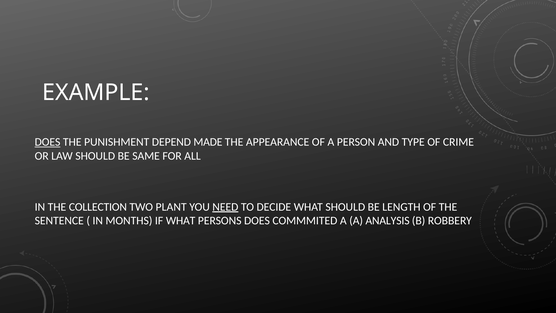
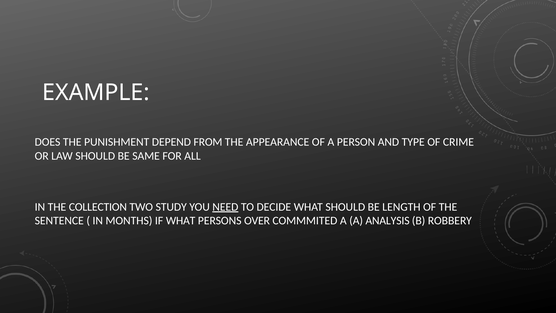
DOES at (48, 142) underline: present -> none
MADE: MADE -> FROM
PLANT: PLANT -> STUDY
PERSONS DOES: DOES -> OVER
